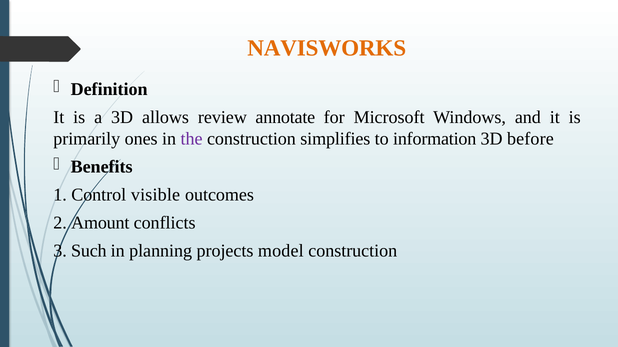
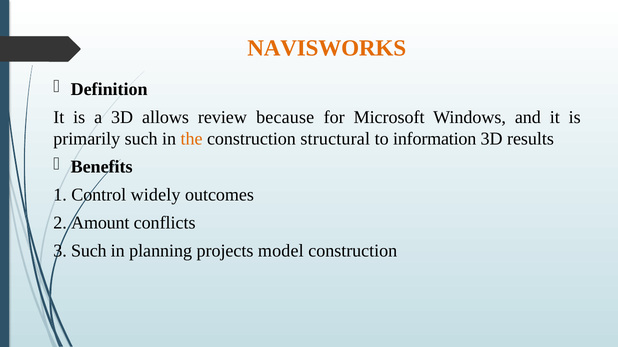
annotate: annotate -> because
primarily ones: ones -> such
the colour: purple -> orange
simplifies: simplifies -> structural
before: before -> results
visible: visible -> widely
